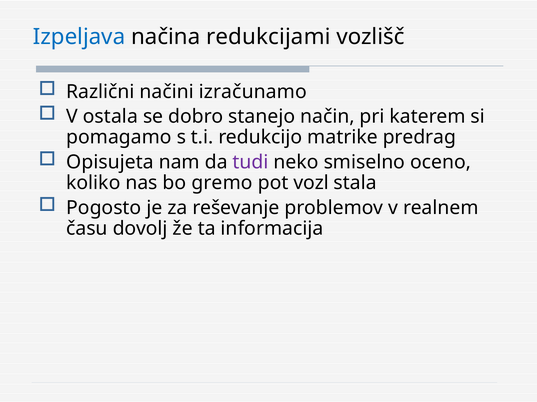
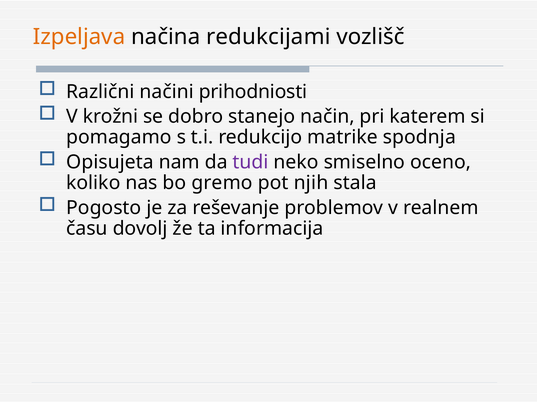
Izpeljava colour: blue -> orange
izračunamo: izračunamo -> prihodniosti
ostala: ostala -> krožni
predrag: predrag -> spodnja
vozl: vozl -> njih
